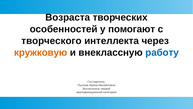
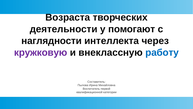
особенностей: особенностей -> деятельности
творческого: творческого -> наглядности
кружковую colour: orange -> purple
